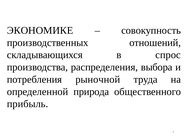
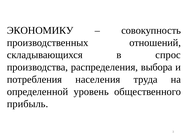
ЭКОНОМИКЕ: ЭКОНОМИКЕ -> ЭКОНОМИКУ
рыночной: рыночной -> населения
природа: природа -> уровень
